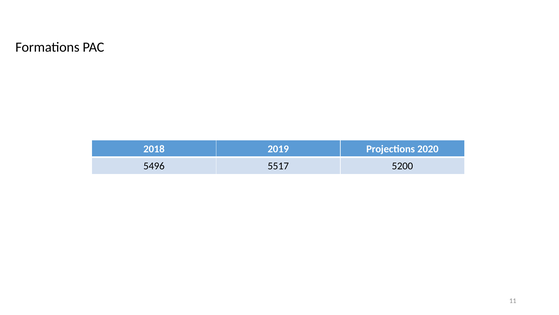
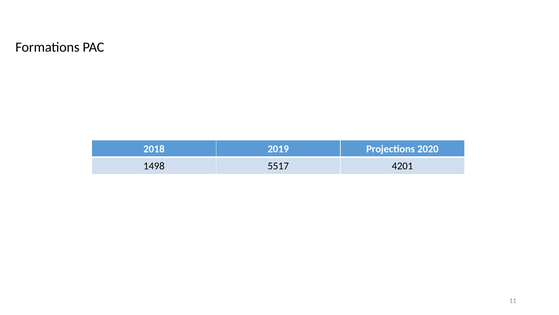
5496: 5496 -> 1498
5200: 5200 -> 4201
